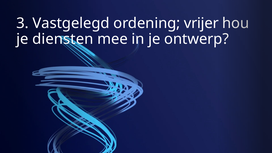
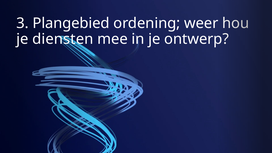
Vastgelegd: Vastgelegd -> Plangebied
vrijer: vrijer -> weer
